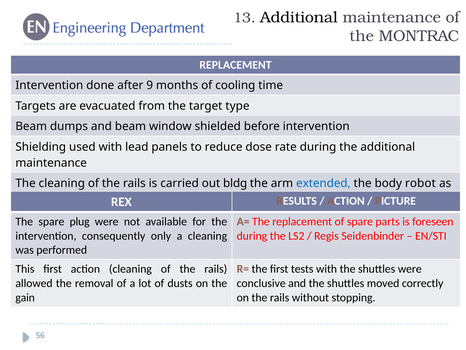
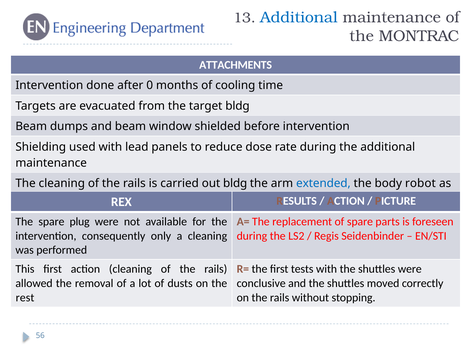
Additional at (299, 17) colour: black -> blue
REPLACEMENT at (236, 65): REPLACEMENT -> ATTACHMENTS
9: 9 -> 0
target type: type -> bldg
gain: gain -> rest
